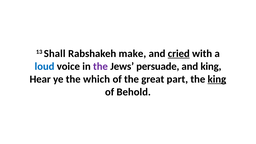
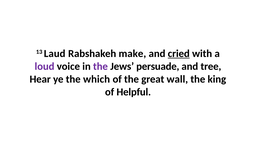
Shall: Shall -> Laud
loud colour: blue -> purple
and king: king -> tree
part: part -> wall
king at (217, 79) underline: present -> none
Behold: Behold -> Helpful
